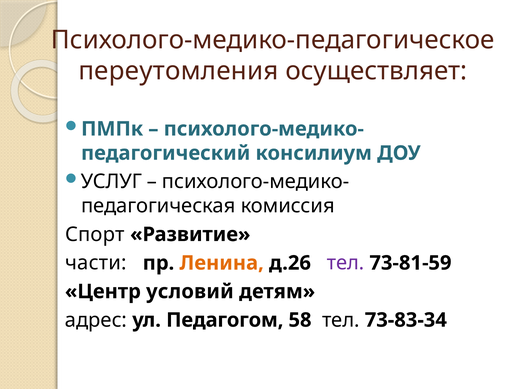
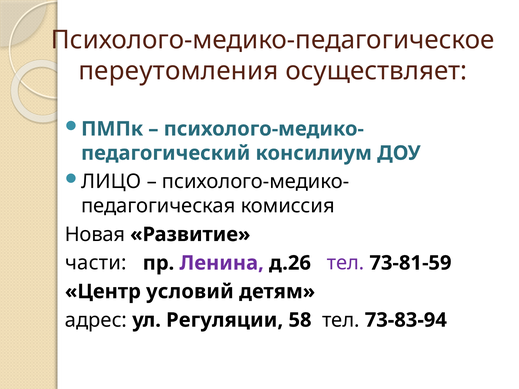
УСЛУГ: УСЛУГ -> ЛИЦО
Спорт: Спорт -> Новая
Ленина colour: orange -> purple
Педагогом: Педагогом -> Регуляции
73-83-34: 73-83-34 -> 73-83-94
